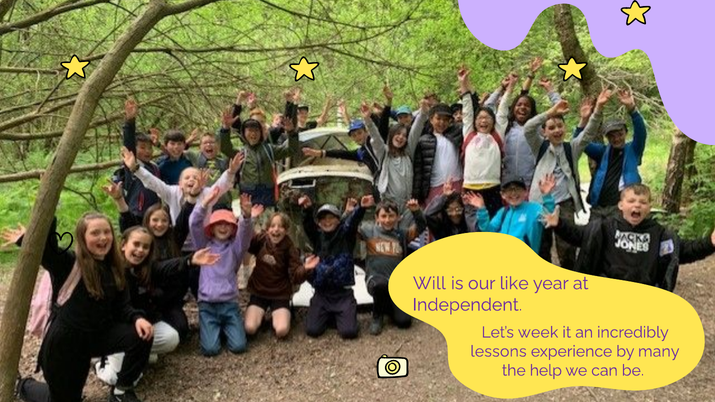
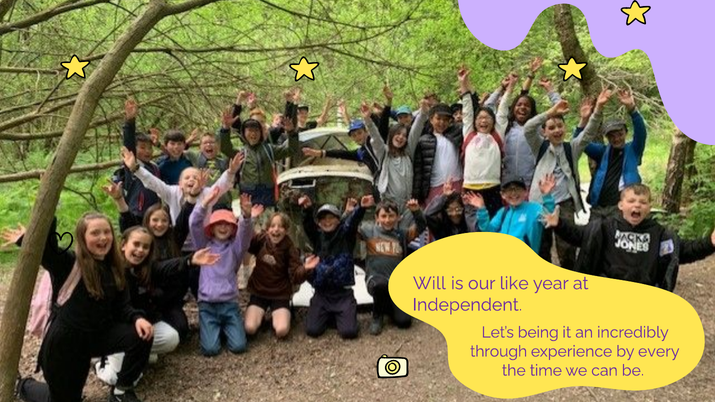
week: week -> being
lessons: lessons -> through
many: many -> every
help: help -> time
